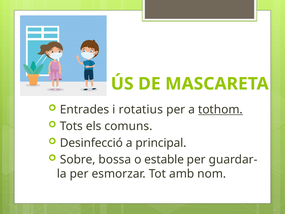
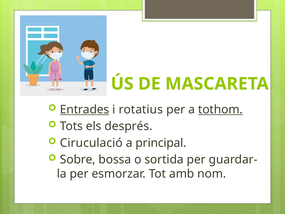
Entrades underline: none -> present
comuns: comuns -> després
Desinfecció: Desinfecció -> Ciruculació
estable: estable -> sortida
